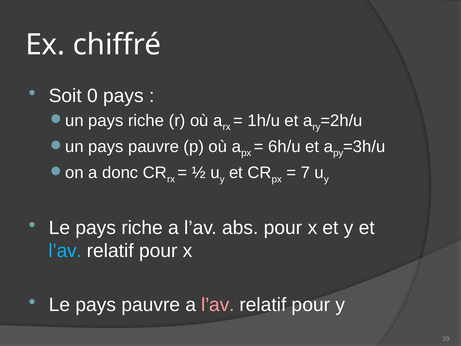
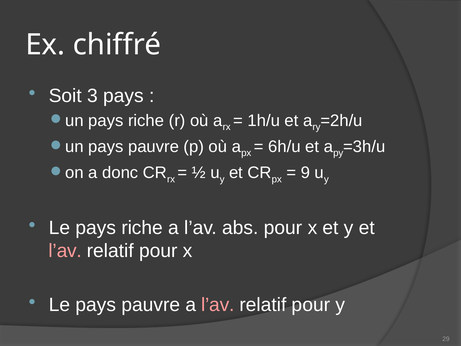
0: 0 -> 3
7: 7 -> 9
l’av at (65, 251) colour: light blue -> pink
